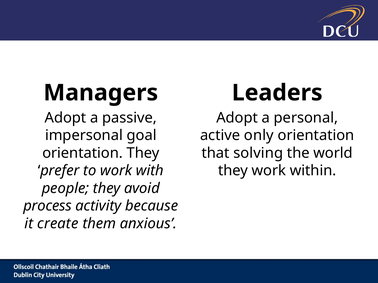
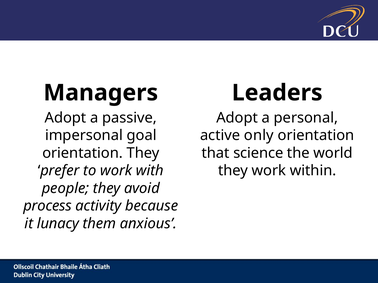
solving: solving -> science
create: create -> lunacy
